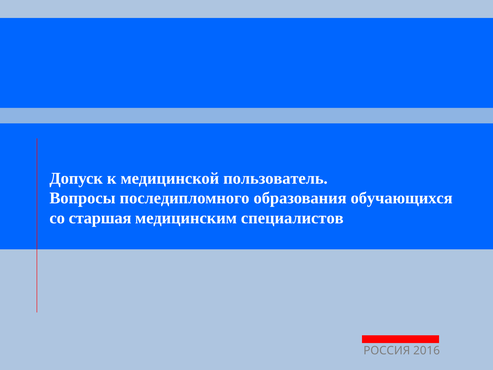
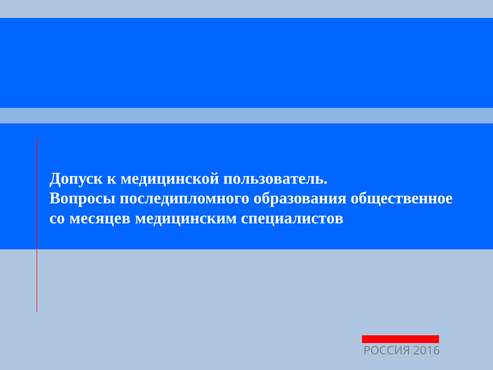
обучающихся: обучающихся -> общественное
старшая: старшая -> месяцев
